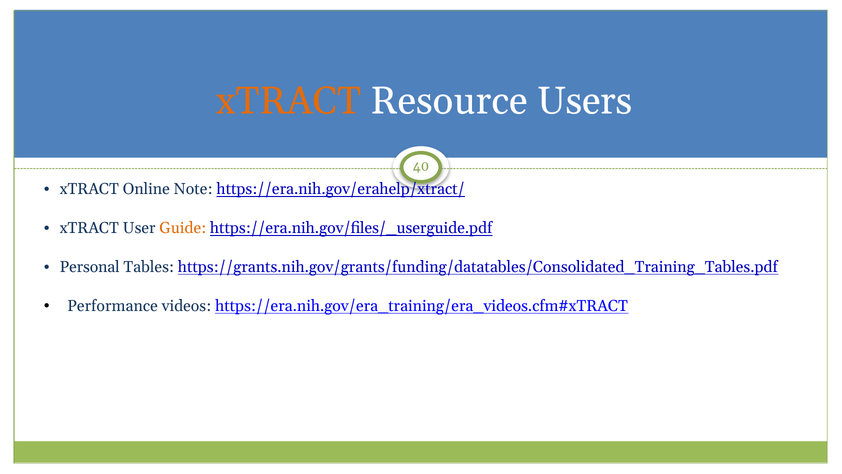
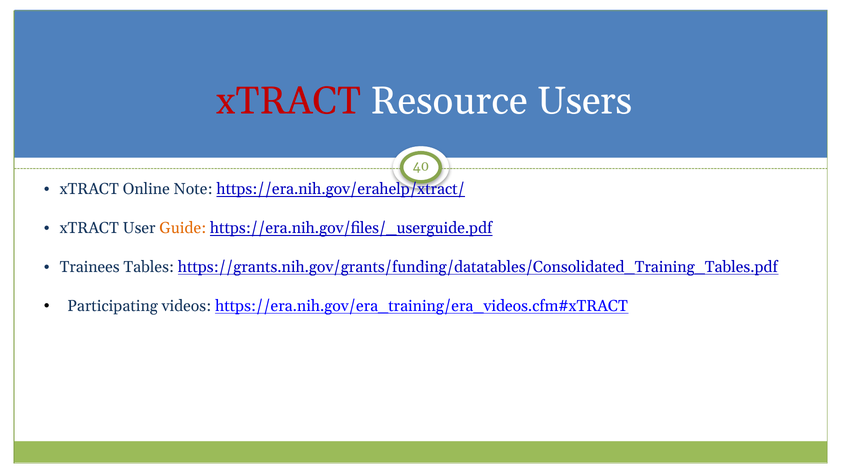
xTRACT at (289, 101) colour: orange -> red
Personal: Personal -> Trainees
Performance: Performance -> Participating
